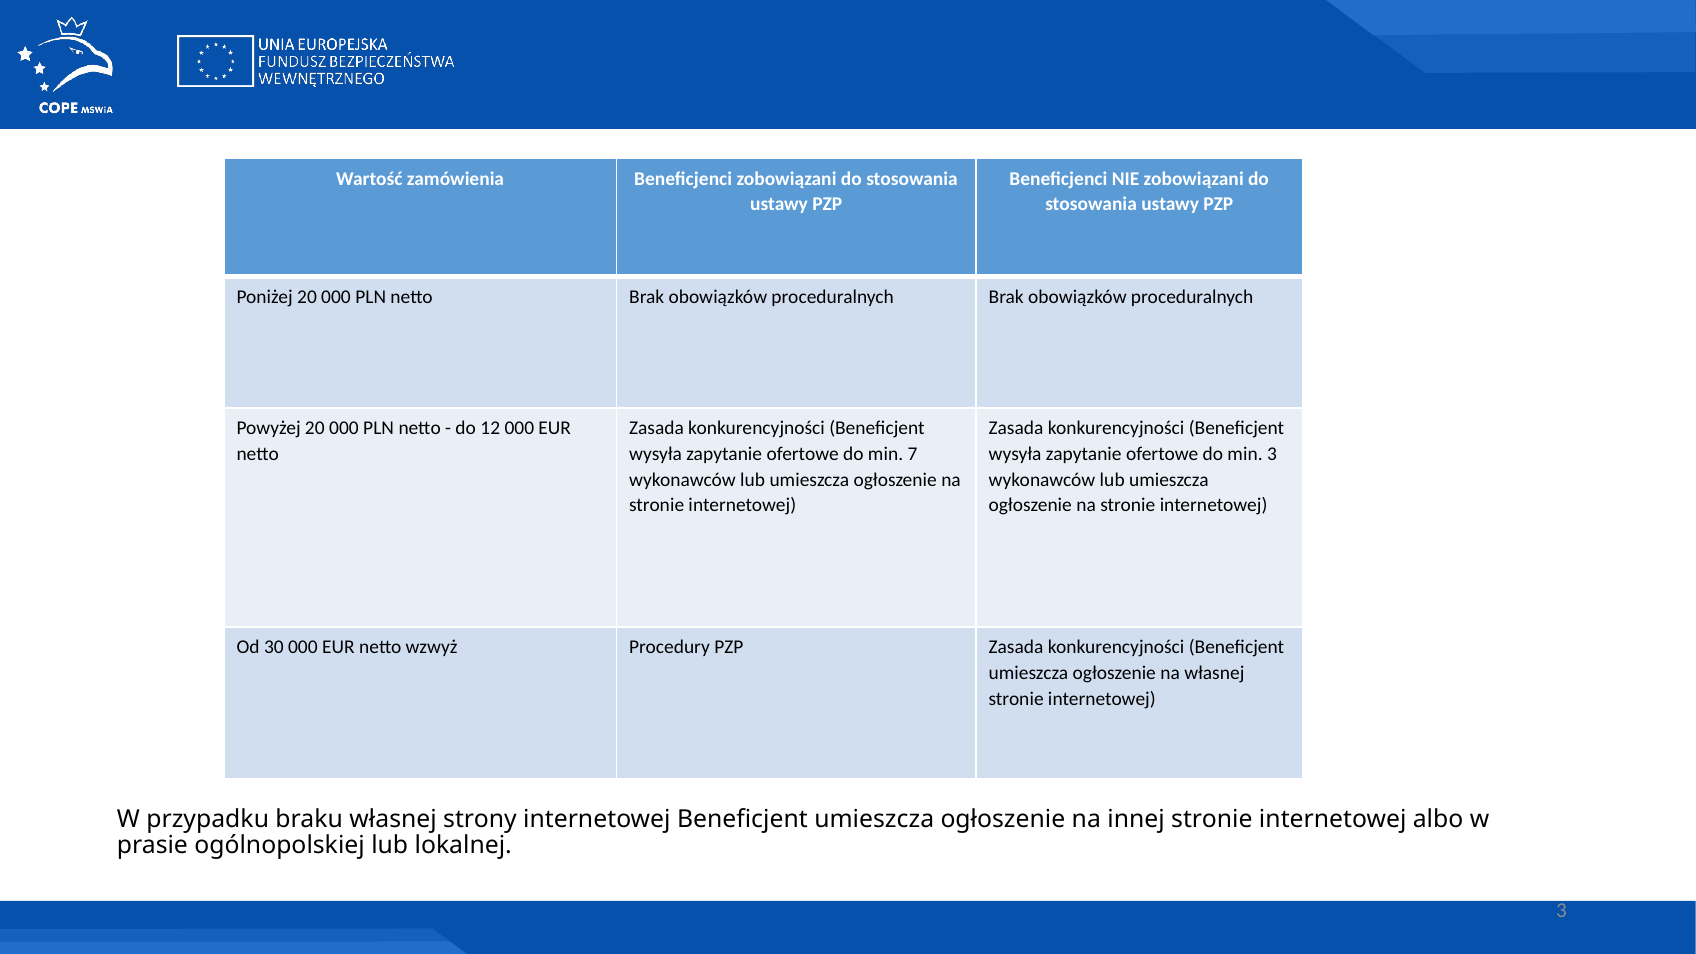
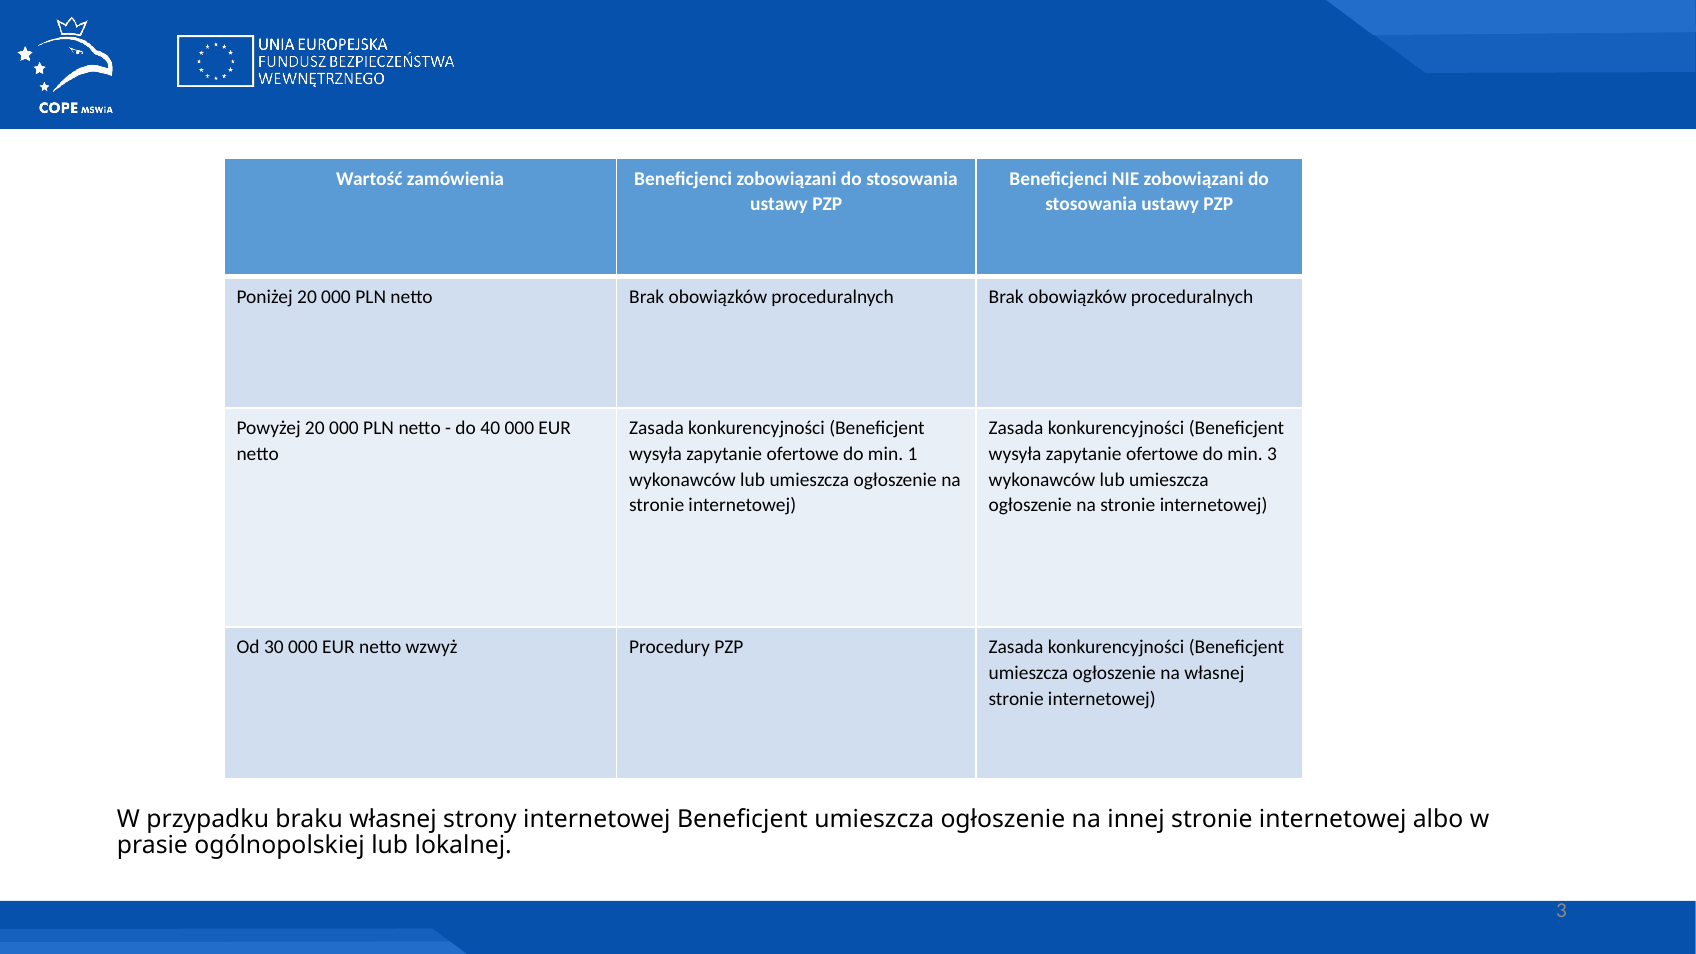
12: 12 -> 40
7: 7 -> 1
